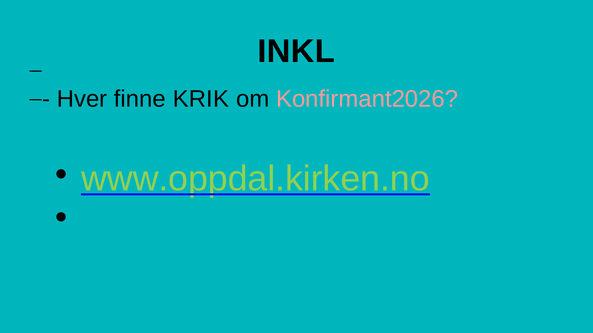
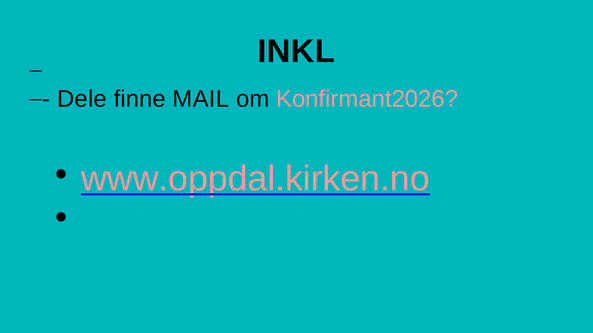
Hver: Hver -> Dele
KRIK: KRIK -> MAIL
www.oppdal.kirken.no colour: light green -> pink
